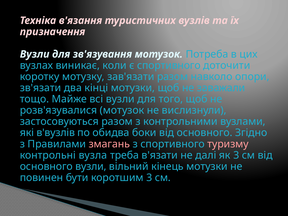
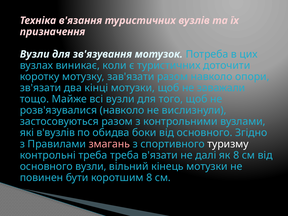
є спортивного: спортивного -> туристичних
розв'язувалися мотузок: мотузок -> навколо
туризму colour: pink -> white
контрольні вузла: вузла -> треба
як 3: 3 -> 8
коротшим 3: 3 -> 8
